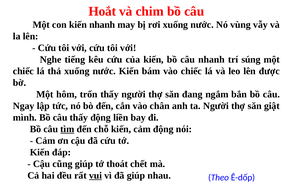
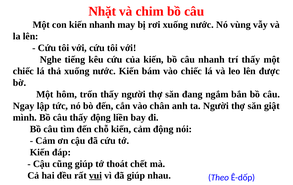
Hoắt: Hoắt -> Nhặt
trí súng: súng -> thấy
tìm underline: present -> none
